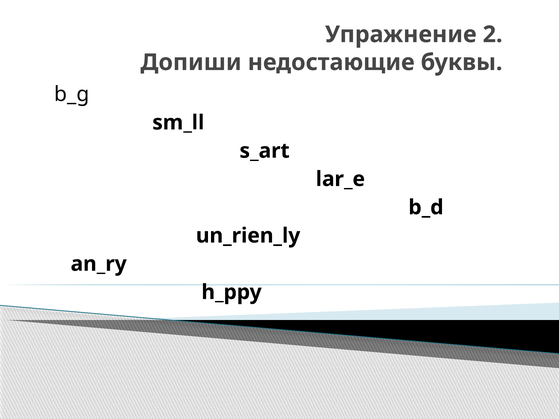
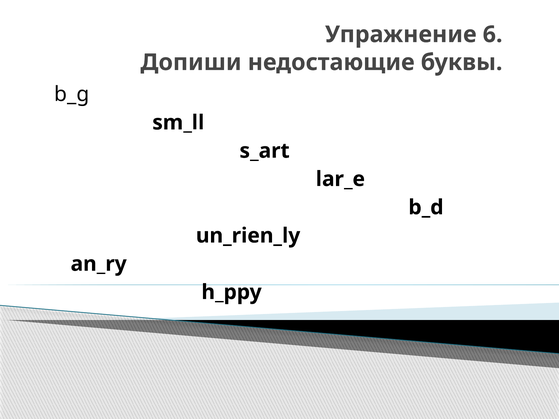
2: 2 -> 6
